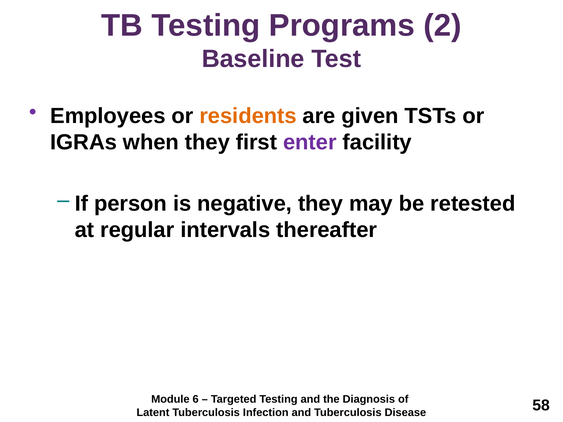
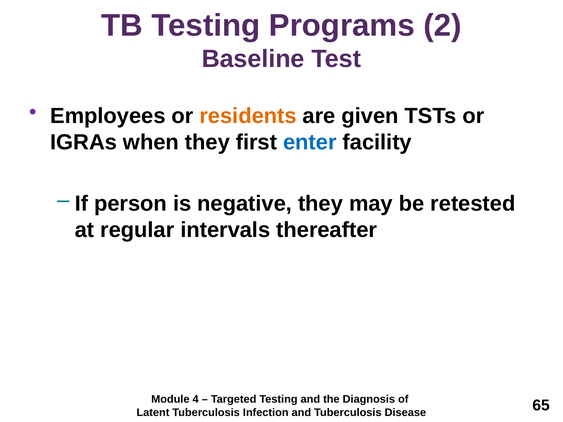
enter colour: purple -> blue
6: 6 -> 4
58: 58 -> 65
